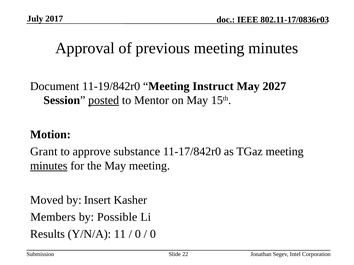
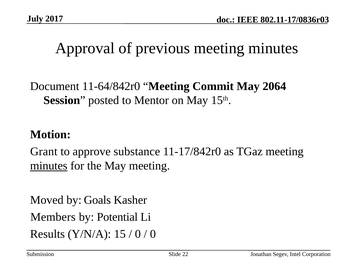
11-19/842r0: 11-19/842r0 -> 11-64/842r0
Instruct: Instruct -> Commit
2027: 2027 -> 2064
posted underline: present -> none
Insert: Insert -> Goals
Possible: Possible -> Potential
11: 11 -> 15
